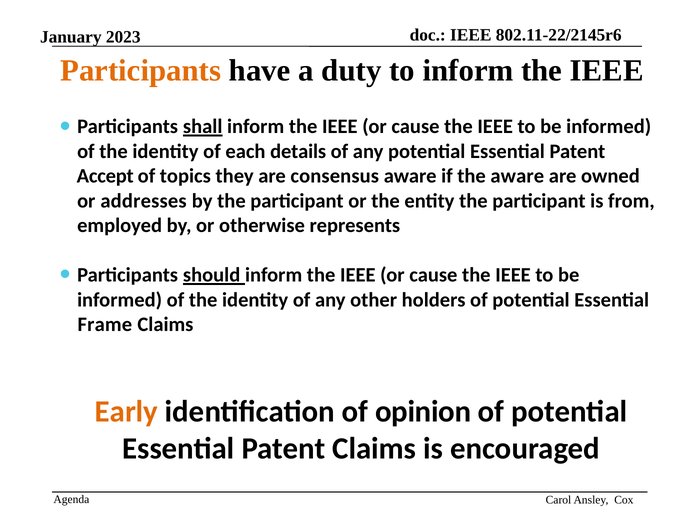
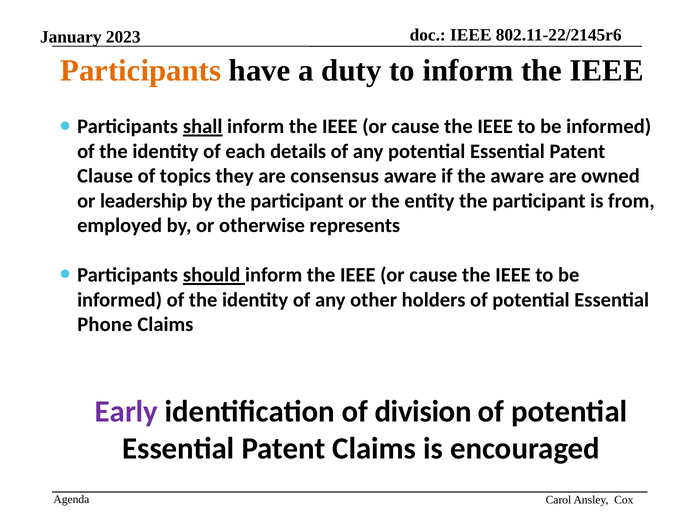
Accept: Accept -> Clause
addresses: addresses -> leadership
Frame: Frame -> Phone
Early colour: orange -> purple
opinion: opinion -> division
